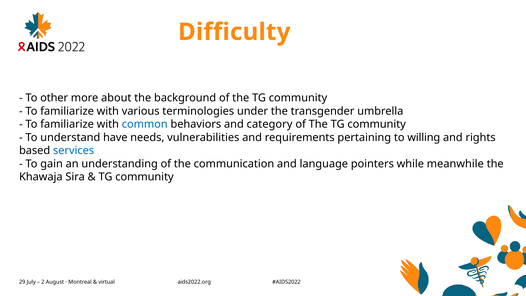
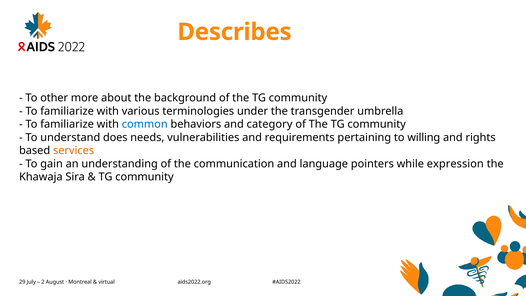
Difficulty: Difficulty -> Describes
have: have -> does
services colour: blue -> orange
meanwhile: meanwhile -> expression
